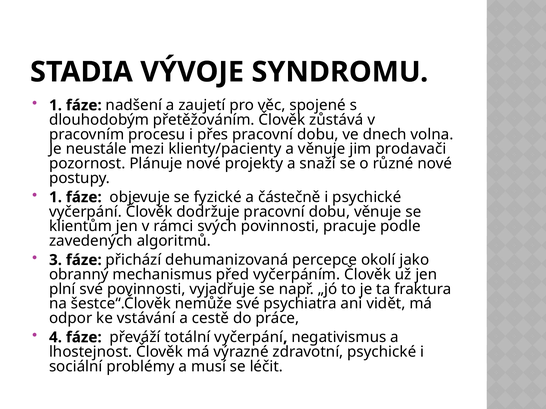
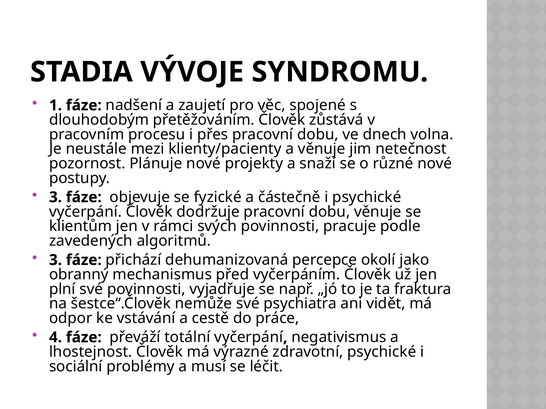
prodavači: prodavači -> netečnost
1 at (56, 197): 1 -> 3
